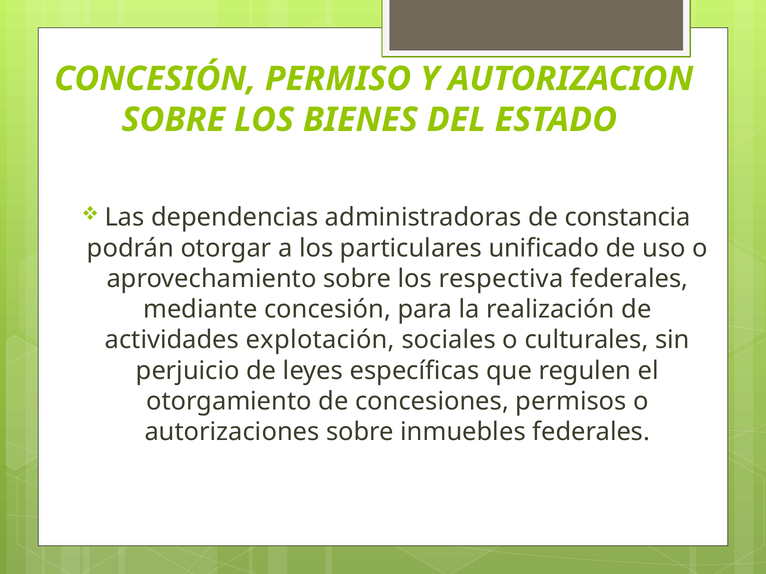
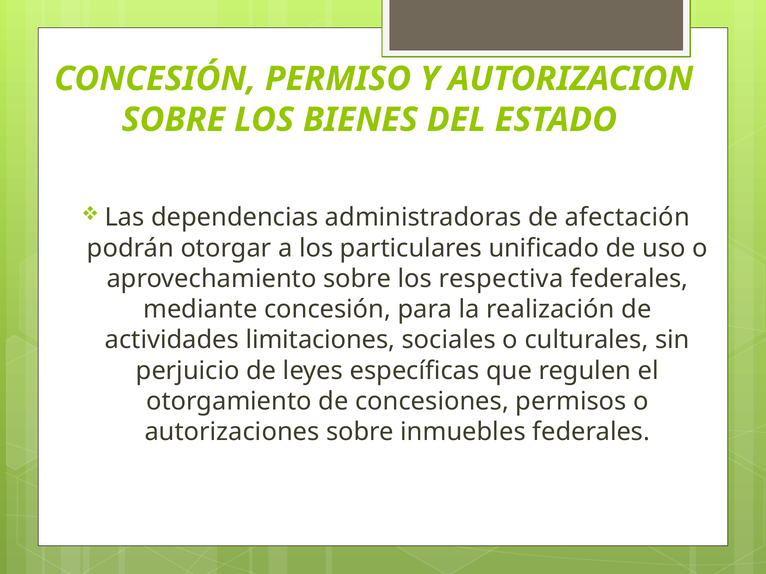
constancia: constancia -> afectación
explotación: explotación -> limitaciones
